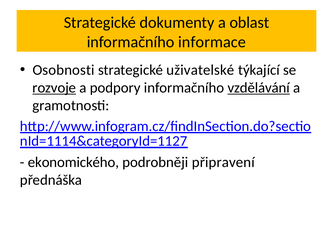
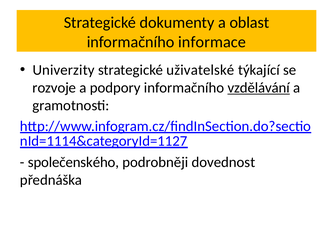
Osobnosti: Osobnosti -> Univerzity
rozvoje underline: present -> none
ekonomického: ekonomického -> společenského
připravení: připravení -> dovednost
